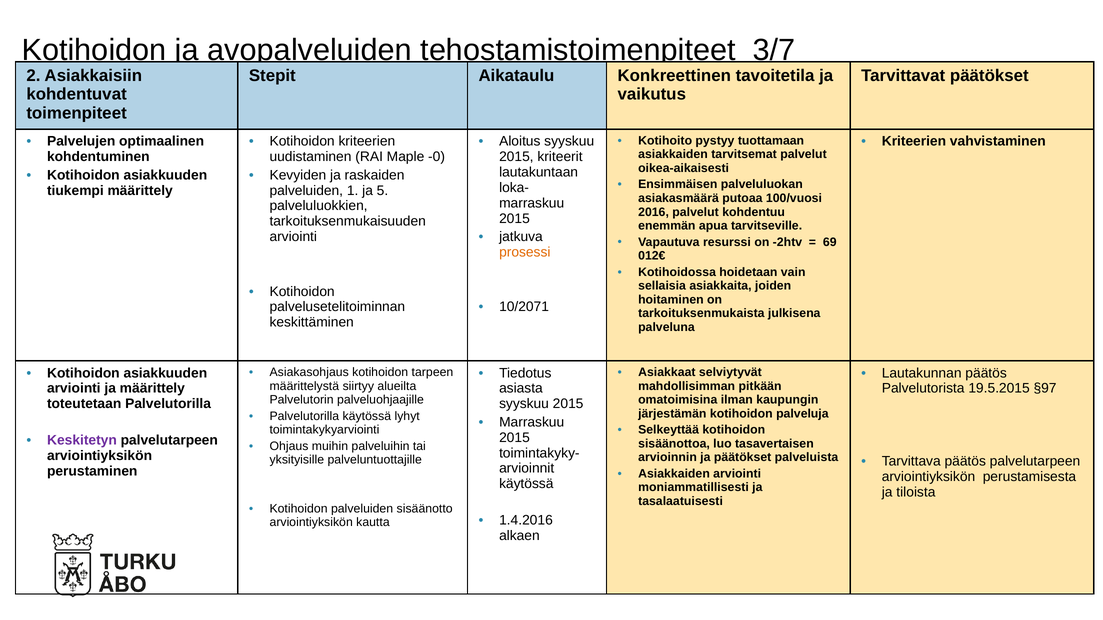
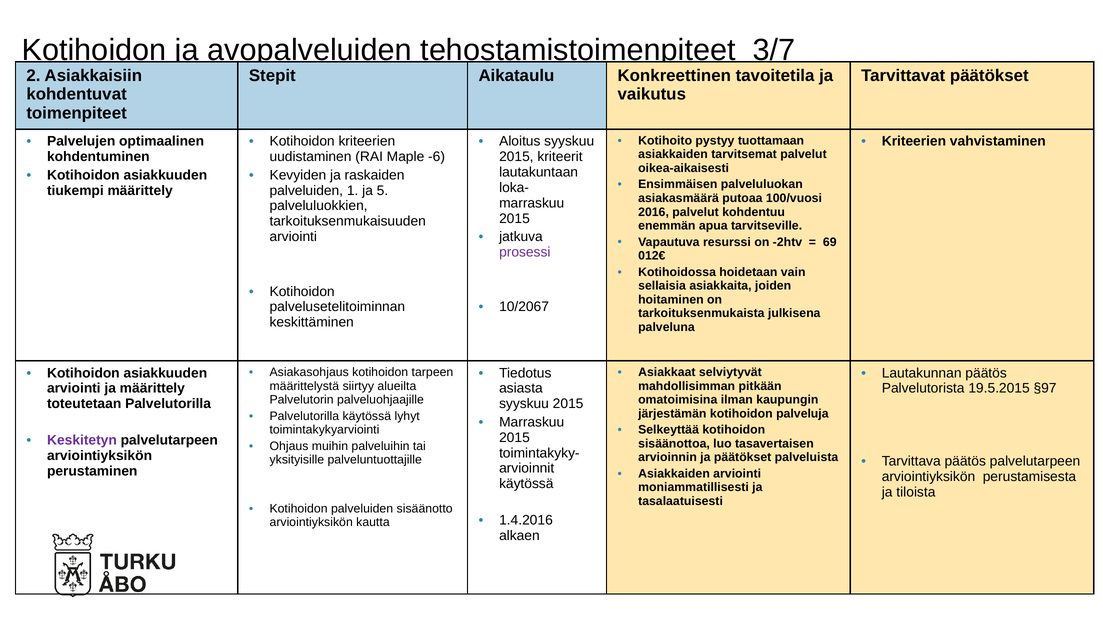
-0: -0 -> -6
prosessi colour: orange -> purple
10/2071: 10/2071 -> 10/2067
